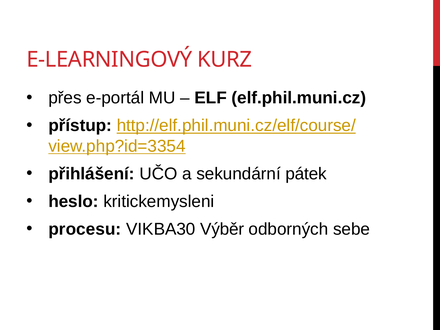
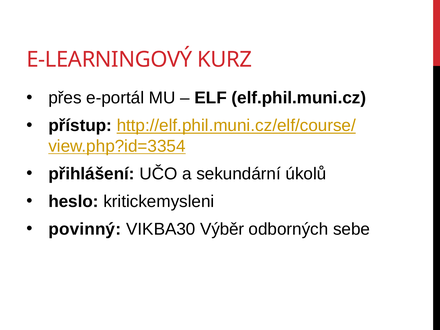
pátek: pátek -> úkolů
procesu: procesu -> povinný
